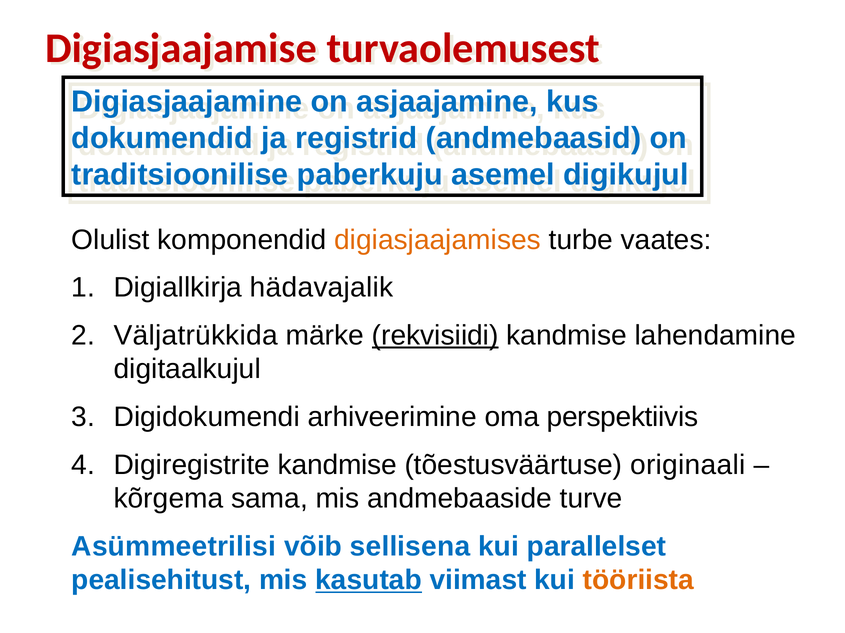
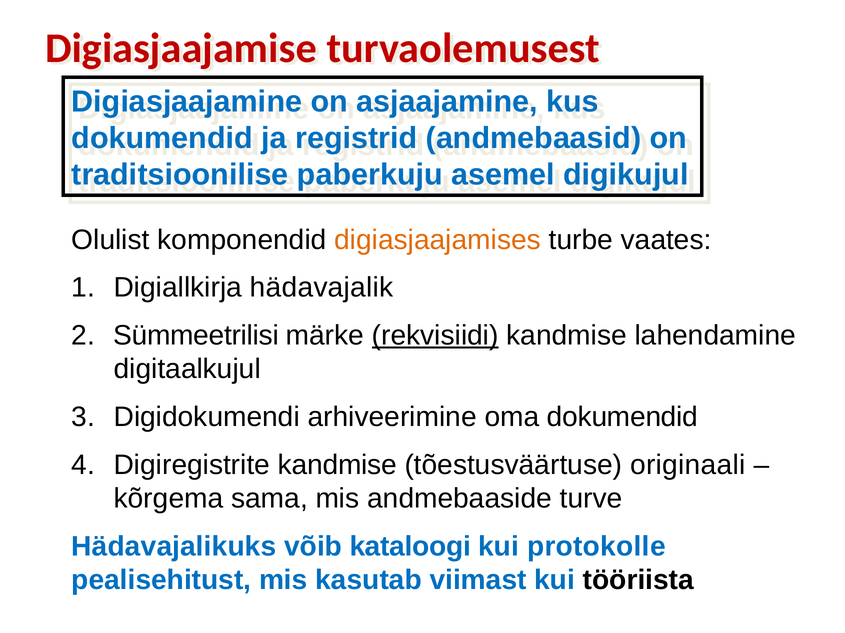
Väljatrükkida: Väljatrükkida -> Sümmeetrilisi
oma perspektiivis: perspektiivis -> dokumendid
Asümmeetrilisi: Asümmeetrilisi -> Hädavajalikuks
sellisena: sellisena -> kataloogi
parallelset: parallelset -> protokolle
kasutab underline: present -> none
tööriista colour: orange -> black
